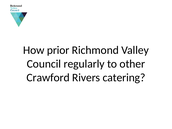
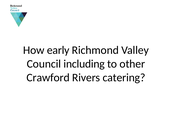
prior: prior -> early
regularly: regularly -> including
